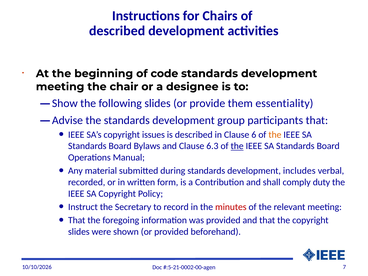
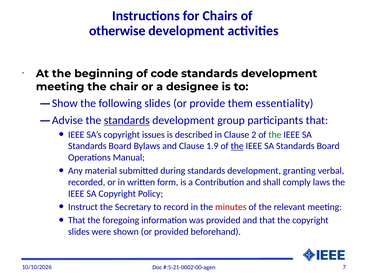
described at (117, 31): described -> otherwise
standards at (127, 120) underline: none -> present
6: 6 -> 2
the at (275, 135) colour: orange -> green
6.3: 6.3 -> 1.9
includes: includes -> granting
duty: duty -> laws
